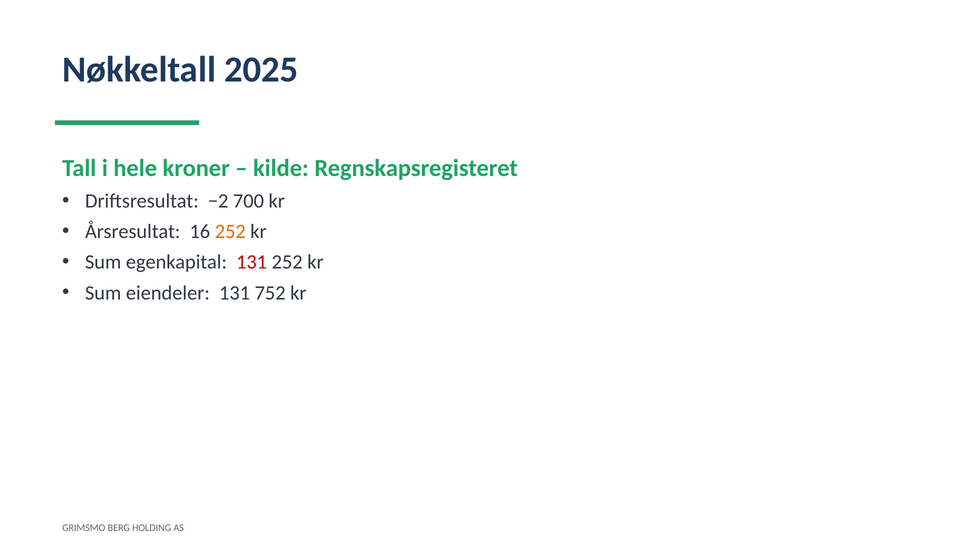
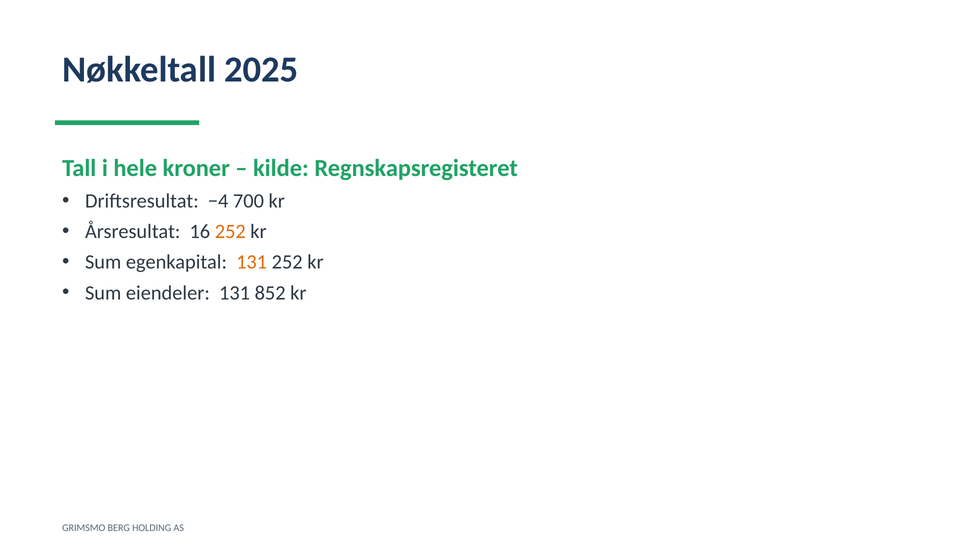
−2: −2 -> −4
131 at (252, 262) colour: red -> orange
752: 752 -> 852
